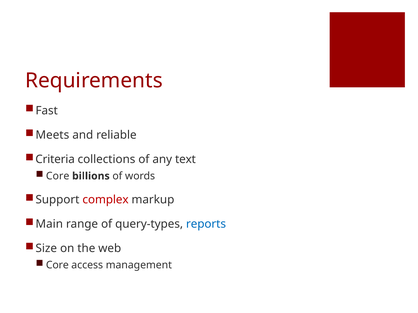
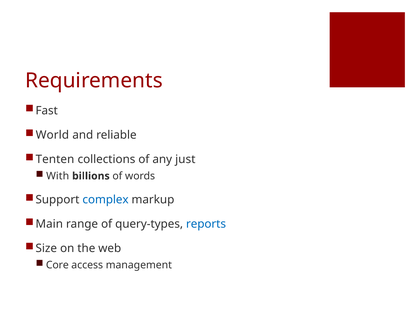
Meets: Meets -> World
Criteria: Criteria -> Tenten
text: text -> just
Core at (58, 176): Core -> With
complex colour: red -> blue
